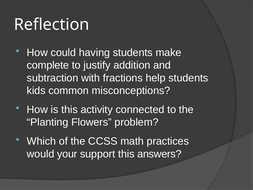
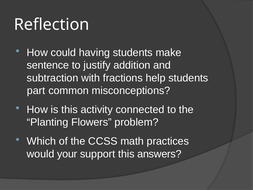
complete: complete -> sentence
kids: kids -> part
